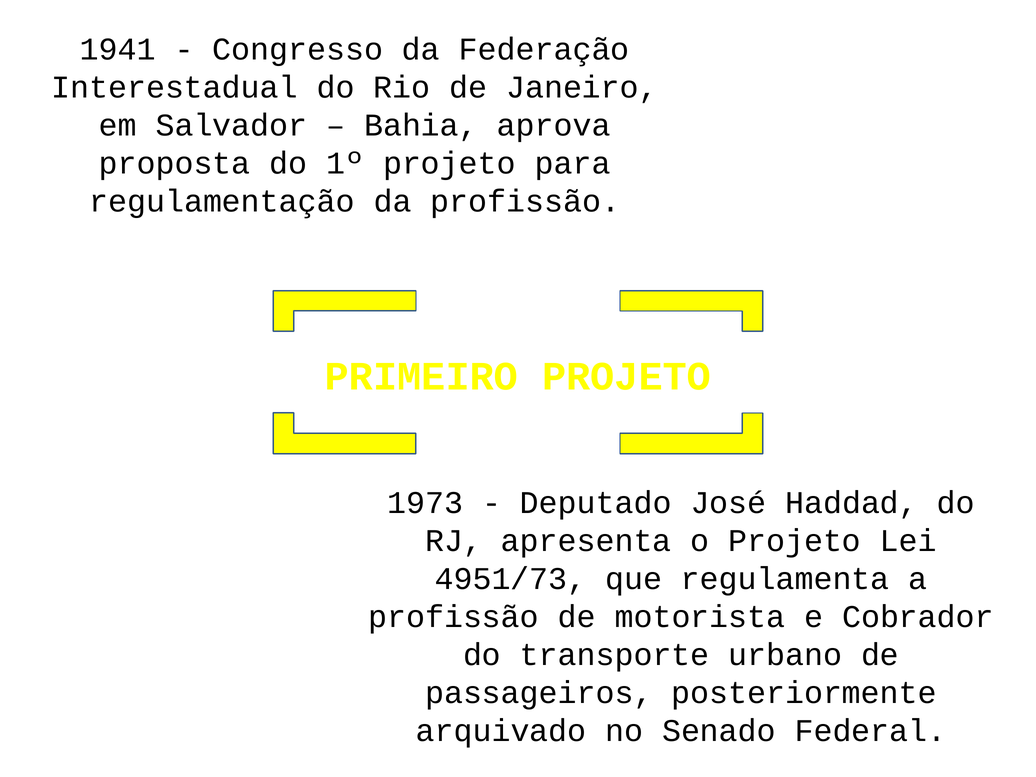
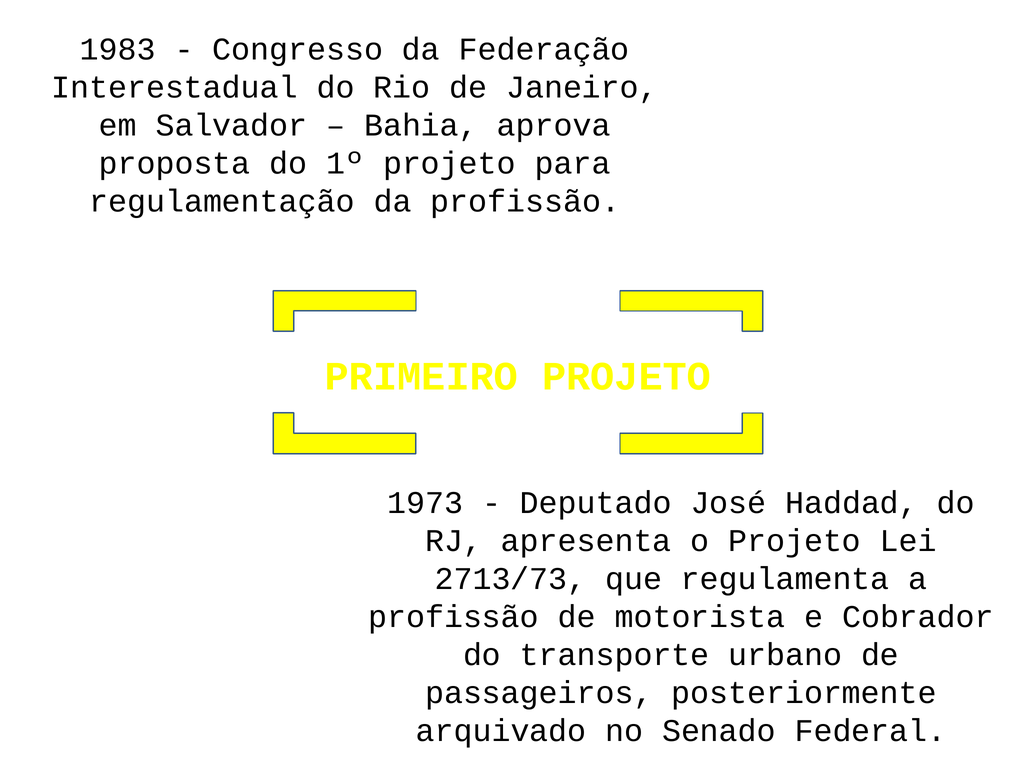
1941: 1941 -> 1983
4951/73: 4951/73 -> 2713/73
